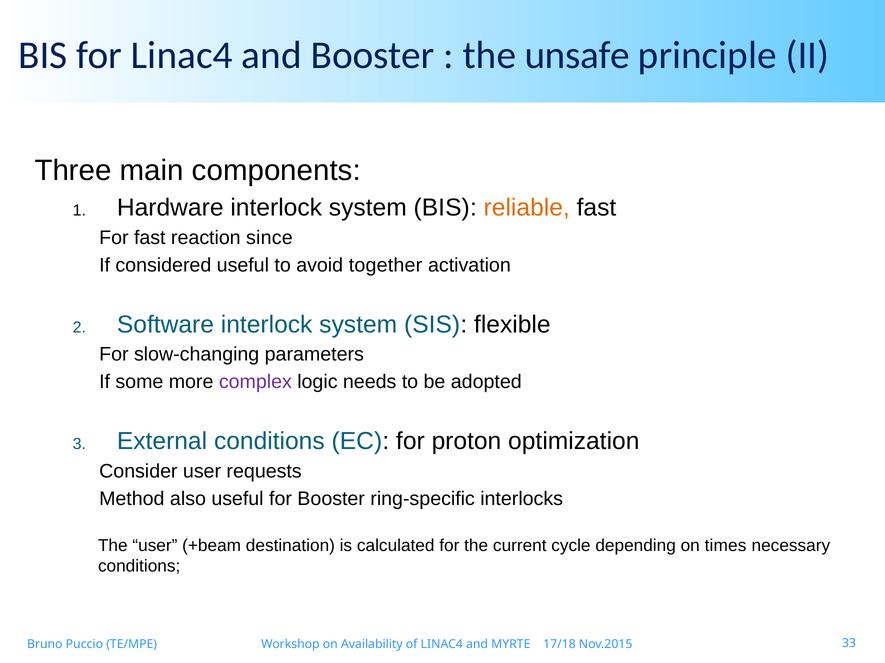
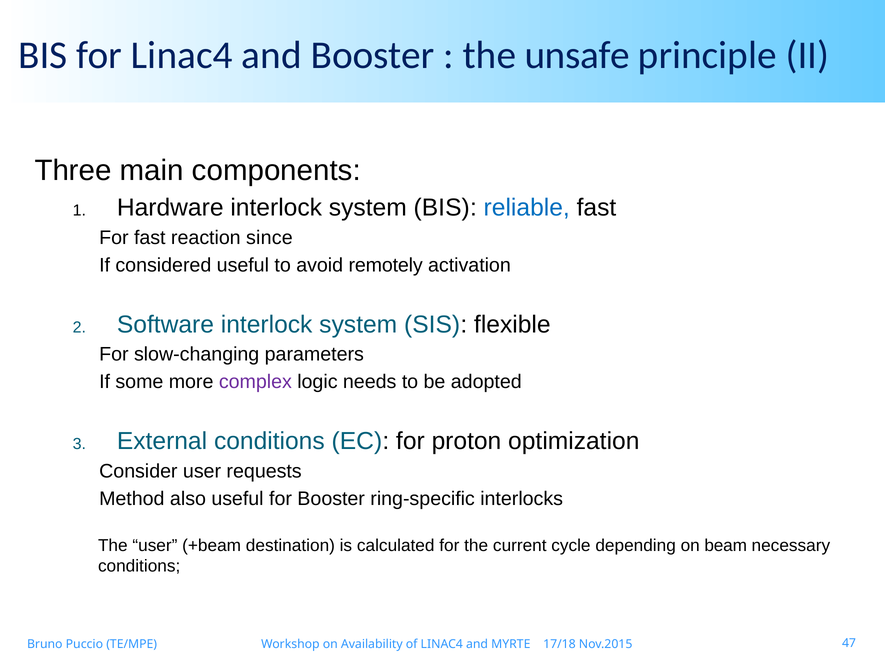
reliable colour: orange -> blue
together: together -> remotely
times: times -> beam
33: 33 -> 47
